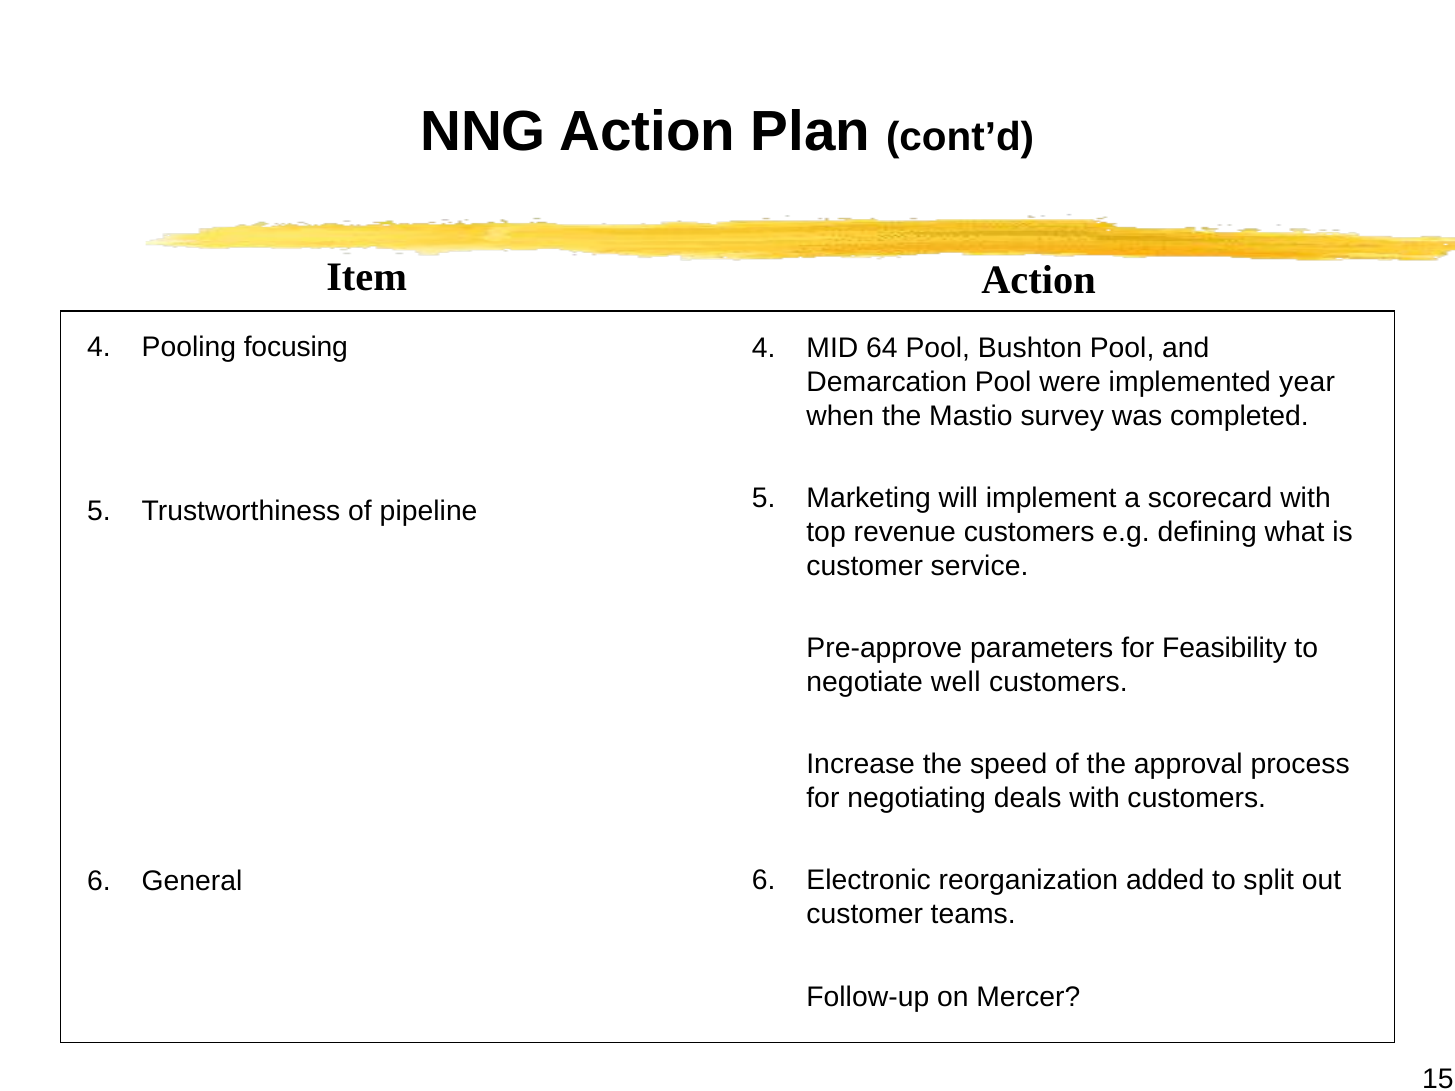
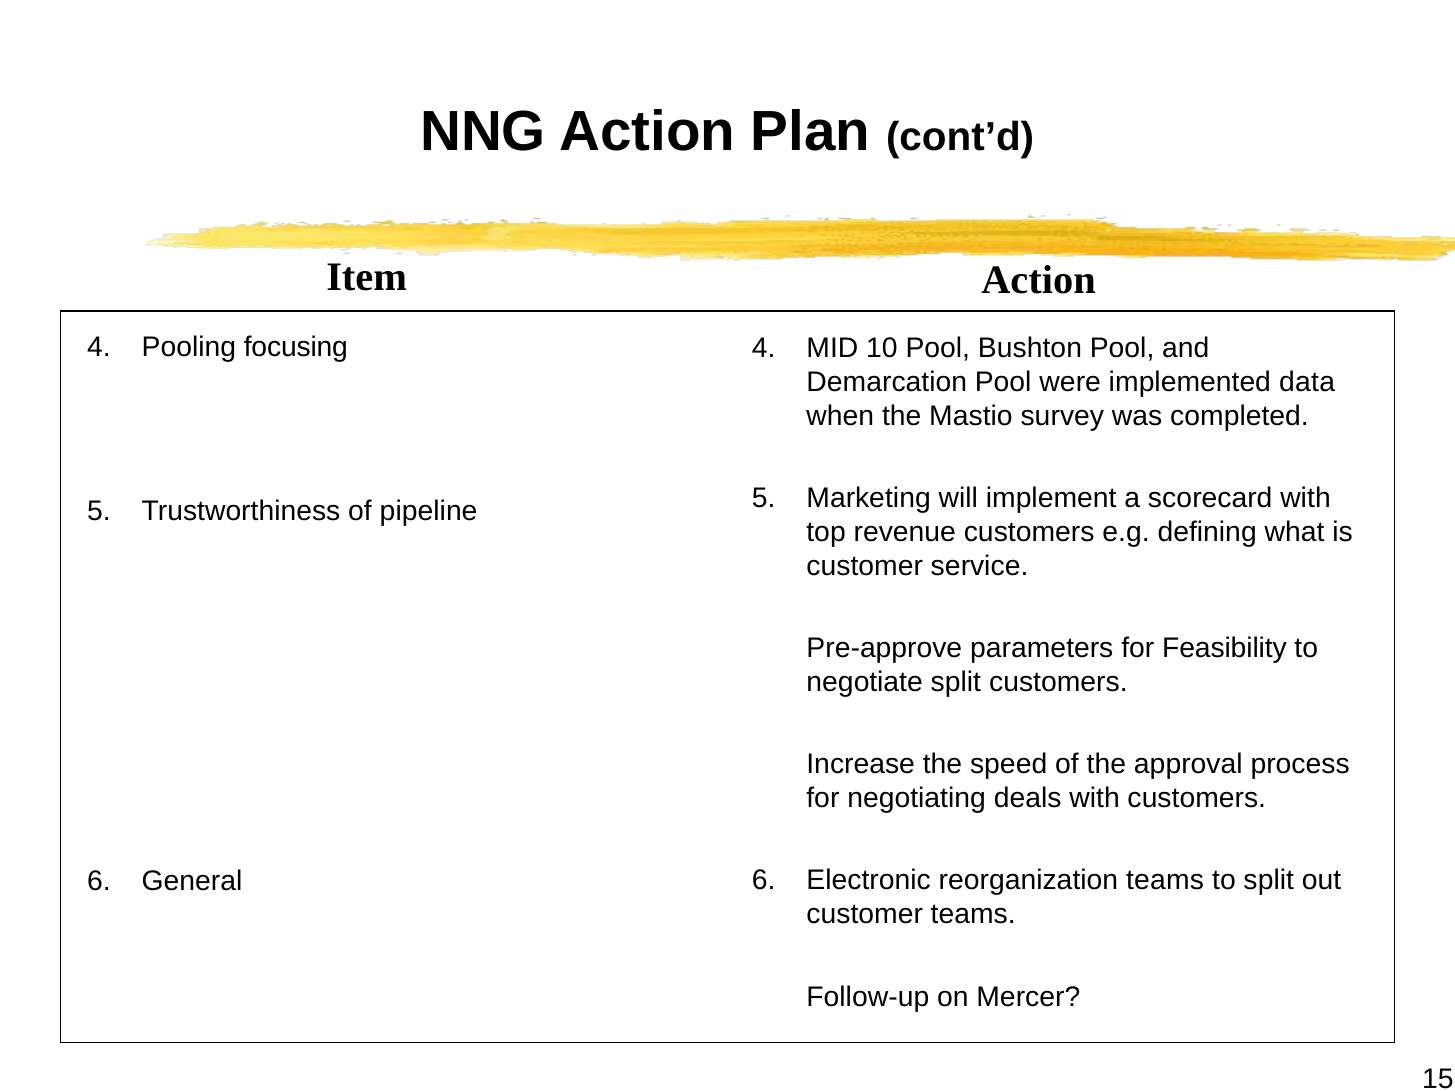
64: 64 -> 10
year: year -> data
negotiate well: well -> split
reorganization added: added -> teams
